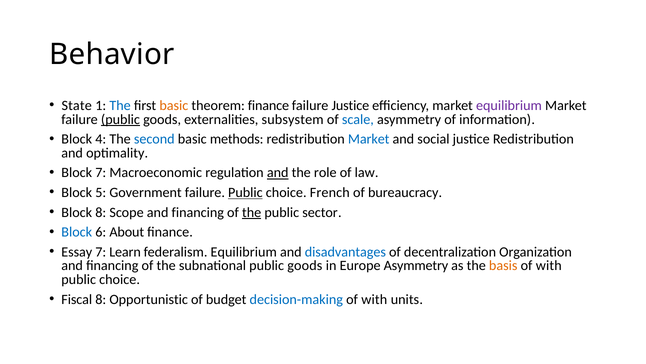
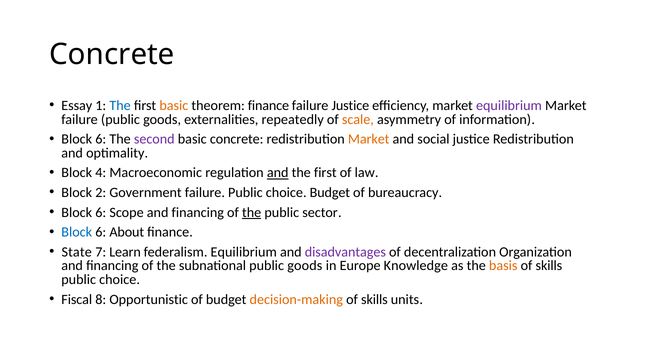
Behavior at (112, 54): Behavior -> Concrete
State: State -> Essay
public at (120, 119) underline: present -> none
subsystem: subsystem -> repeatedly
scale colour: blue -> orange
4 at (101, 139): 4 -> 6
second colour: blue -> purple
basic methods: methods -> concrete
Market at (369, 139) colour: blue -> orange
Block 7: 7 -> 4
role at (325, 173): role -> first
5: 5 -> 2
Public at (245, 192) underline: present -> none
choice French: French -> Budget
8 at (101, 212): 8 -> 6
Essay: Essay -> State
disadvantages colour: blue -> purple
Europe Asymmetry: Asymmetry -> Knowledge
with at (549, 265): with -> skills
decision-making colour: blue -> orange
with at (374, 299): with -> skills
